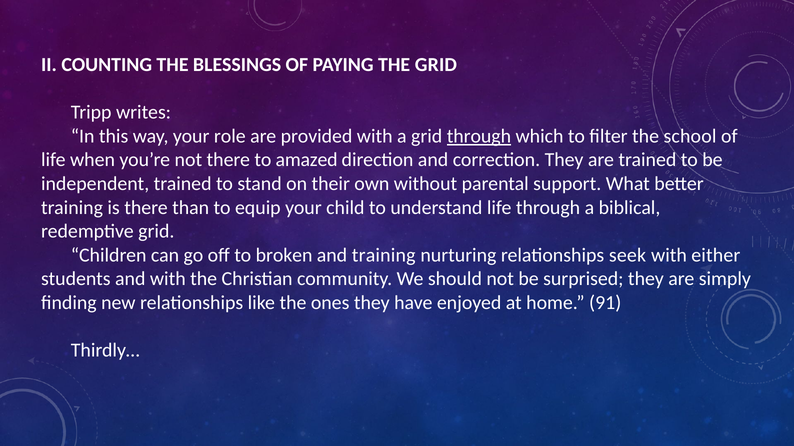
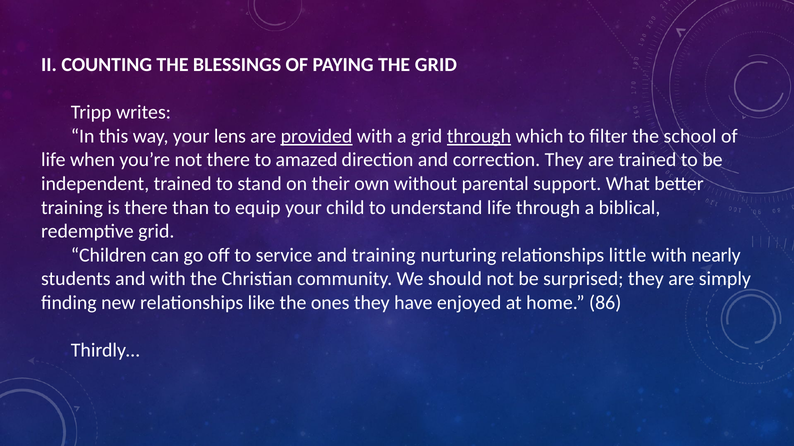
role: role -> lens
provided underline: none -> present
broken: broken -> service
seek: seek -> little
either: either -> nearly
91: 91 -> 86
